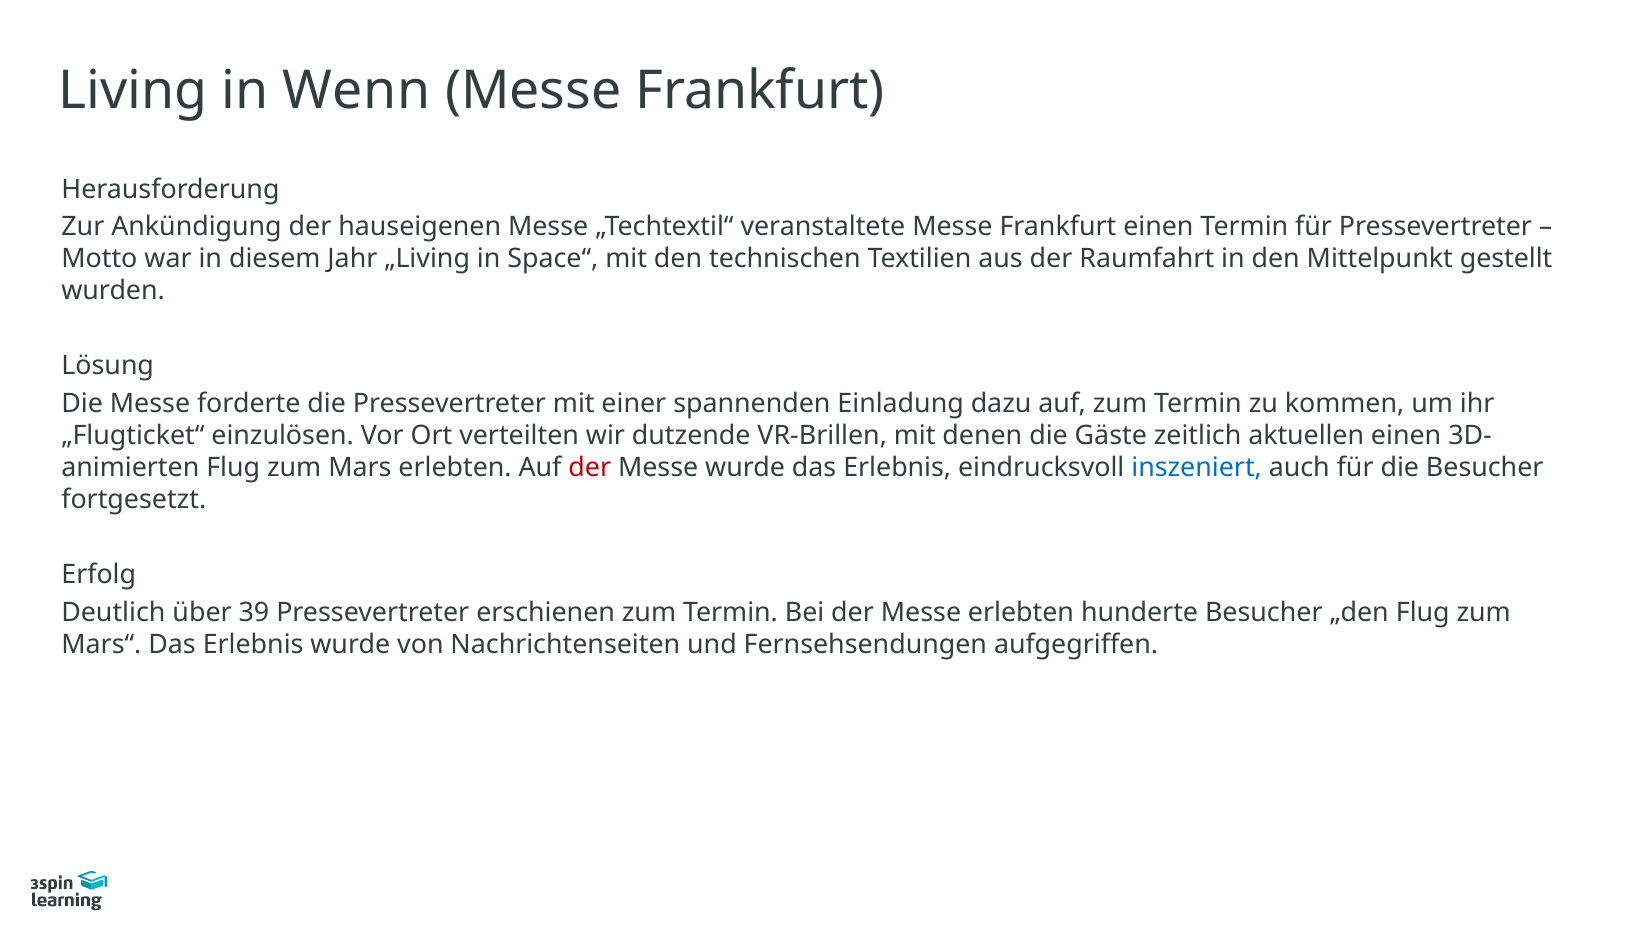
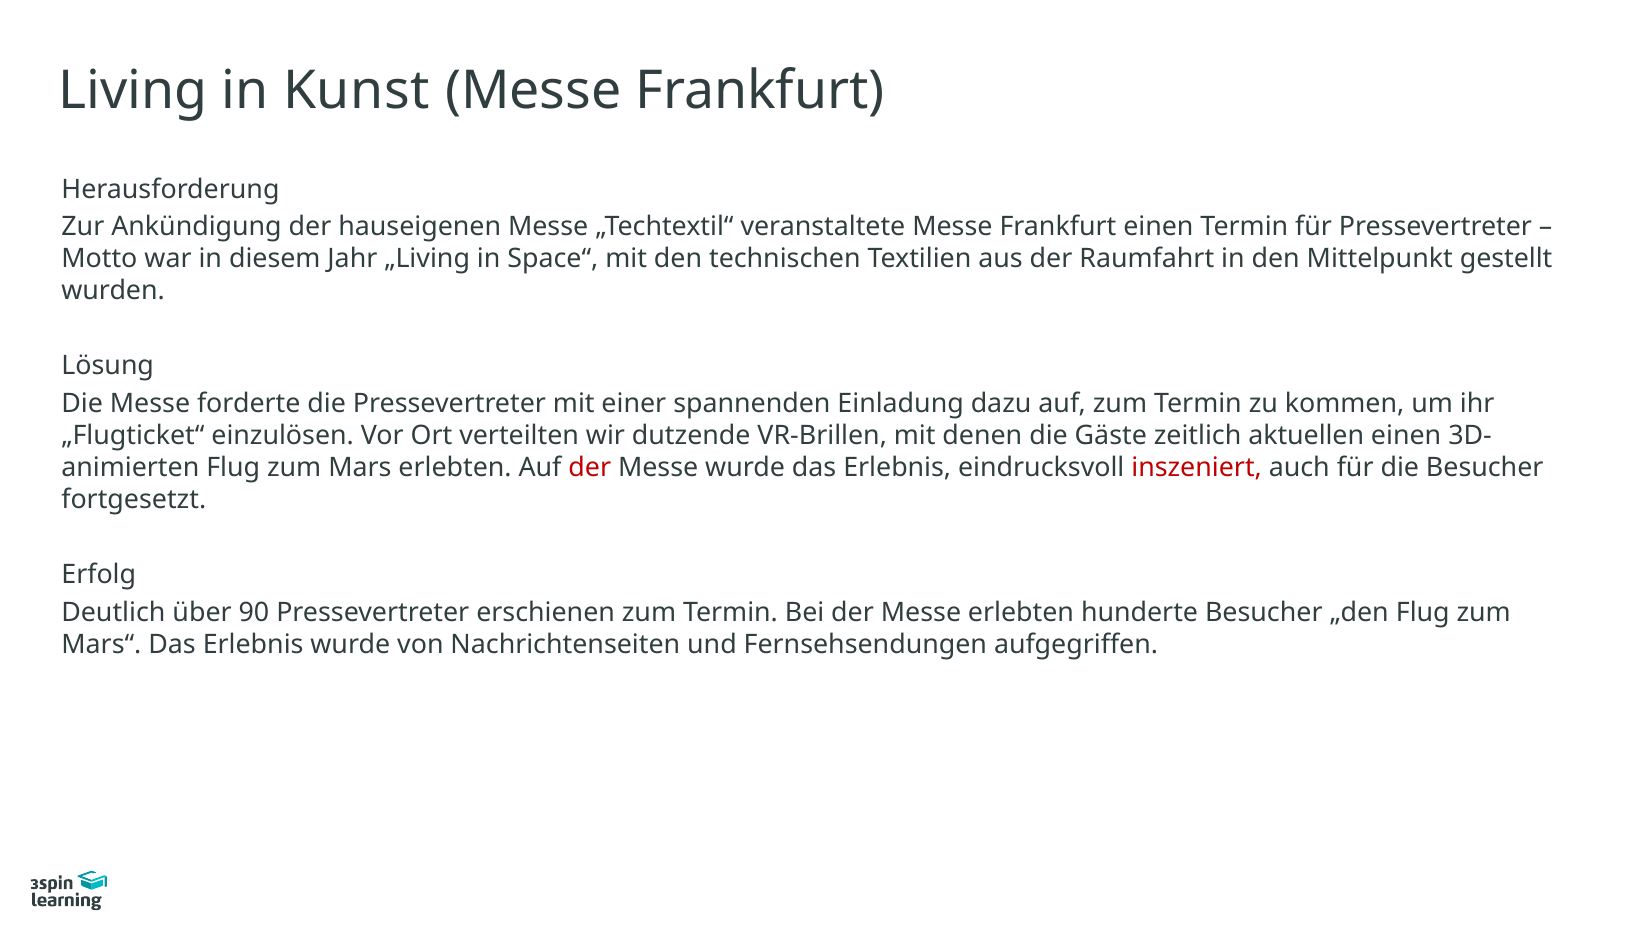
Wenn: Wenn -> Kunst
inszeniert colour: blue -> red
39: 39 -> 90
